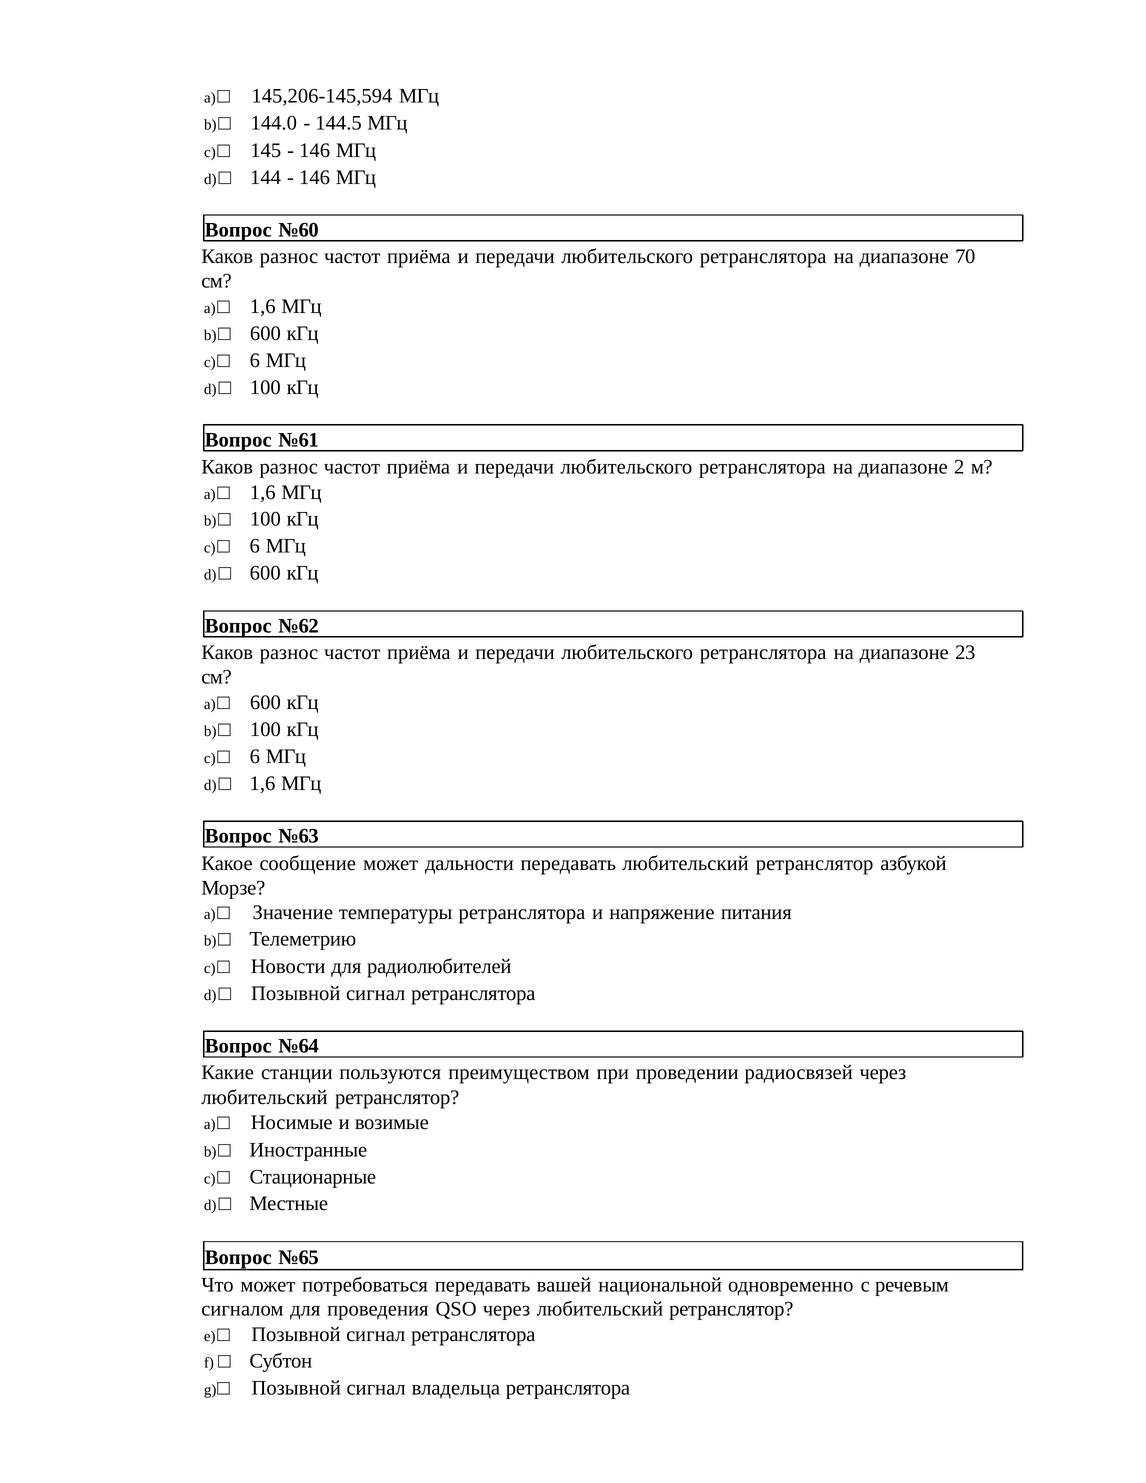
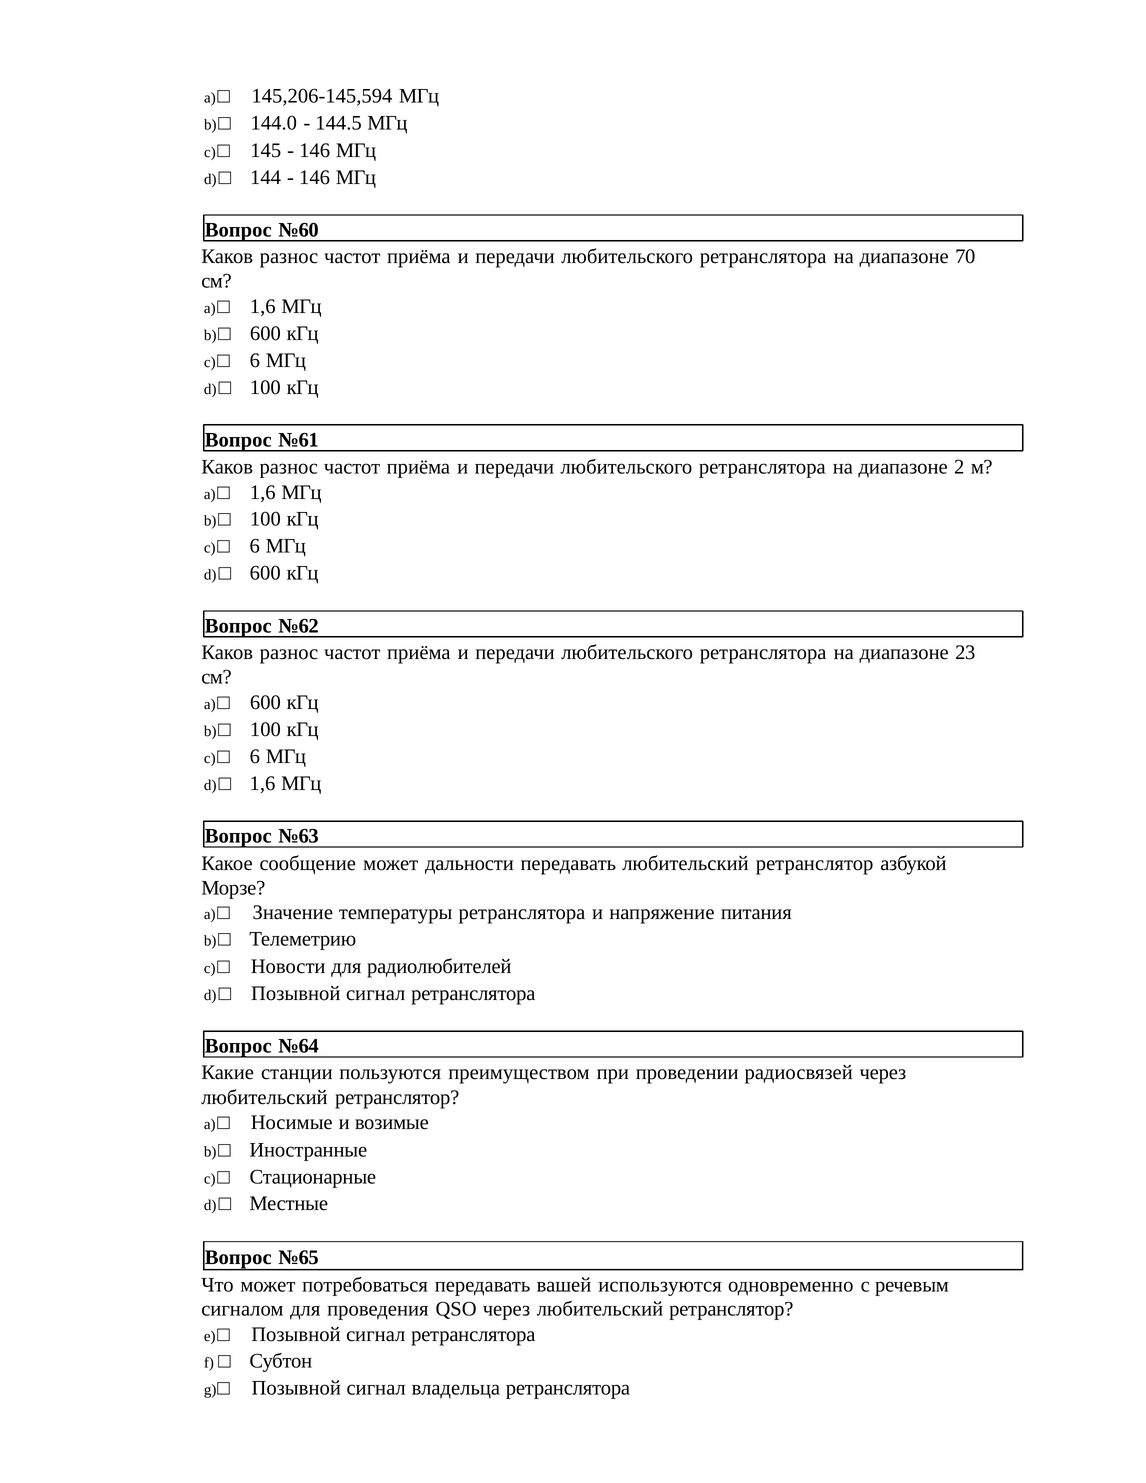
национальной: национальной -> используются
